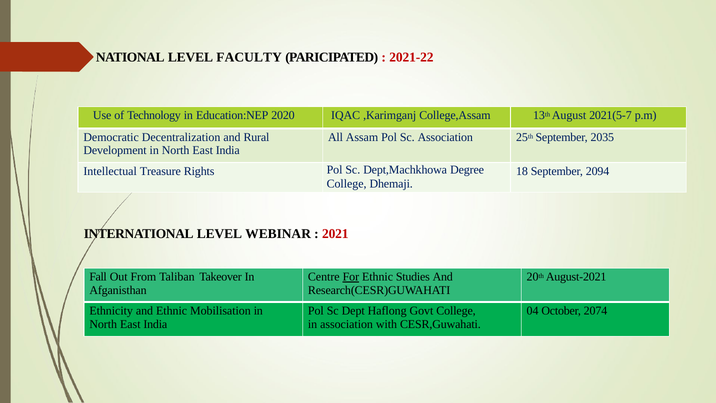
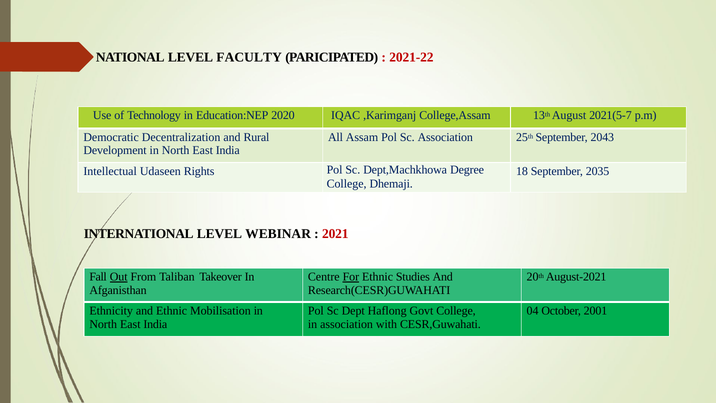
2035: 2035 -> 2043
Treasure: Treasure -> Udaseen
2094: 2094 -> 2035
Out underline: none -> present
2074: 2074 -> 2001
